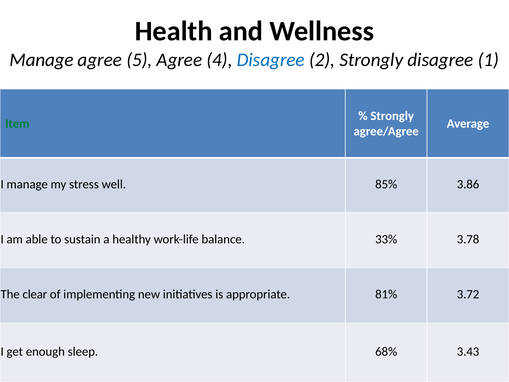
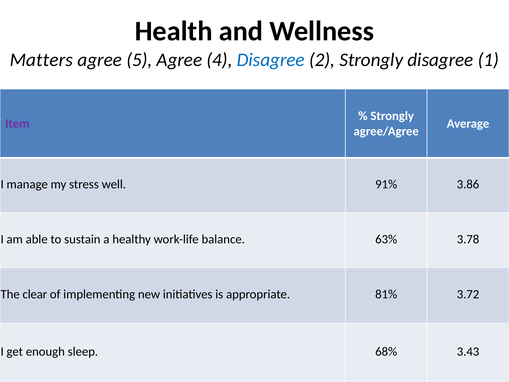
Manage at (42, 60): Manage -> Matters
Item colour: green -> purple
85%: 85% -> 91%
33%: 33% -> 63%
